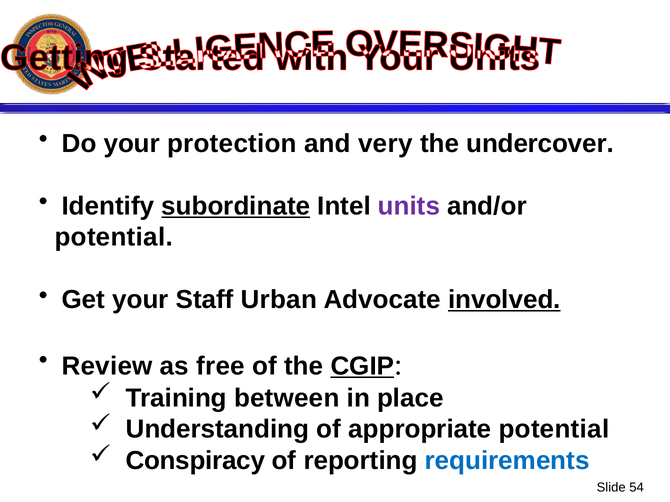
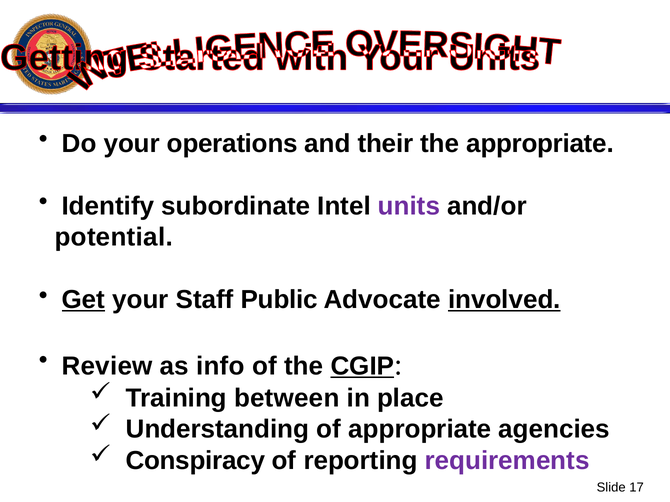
protection: protection -> operations
very: very -> their
the undercover: undercover -> appropriate
subordinate underline: present -> none
Get underline: none -> present
Urban: Urban -> Public
free: free -> info
appropriate potential: potential -> agencies
requirements colour: blue -> purple
54: 54 -> 17
